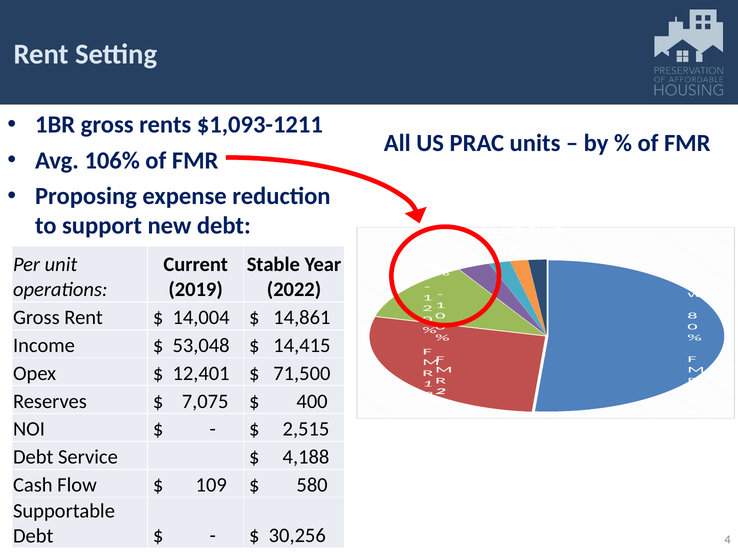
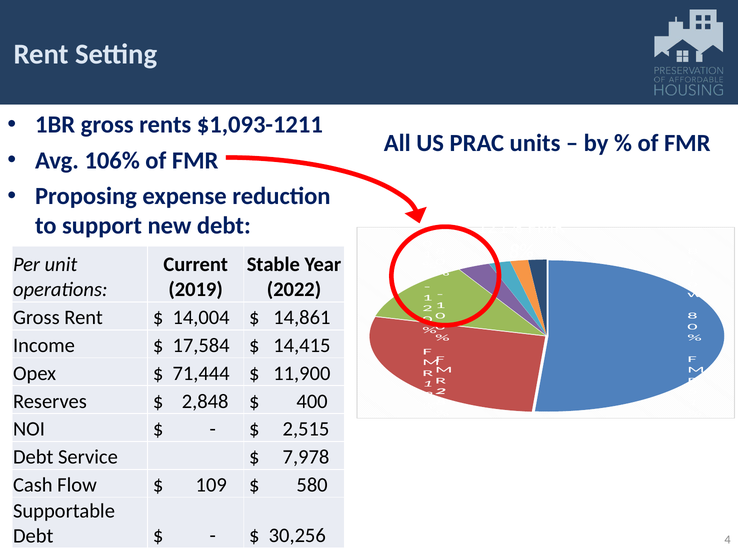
53,048: 53,048 -> 17,584
12,401: 12,401 -> 71,444
71,500: 71,500 -> 11,900
7,075: 7,075 -> 2,848
4,188: 4,188 -> 7,978
